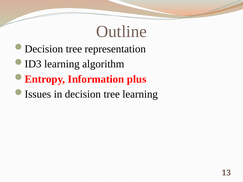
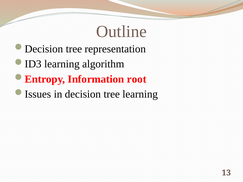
plus: plus -> root
